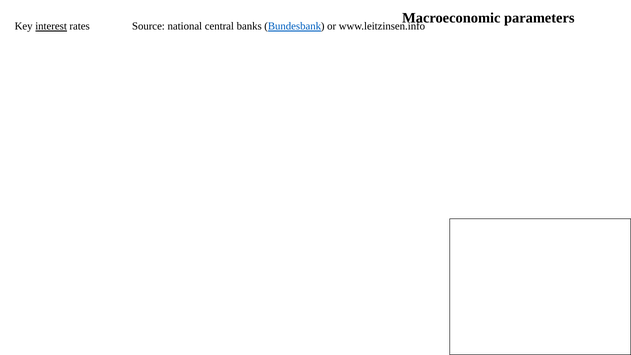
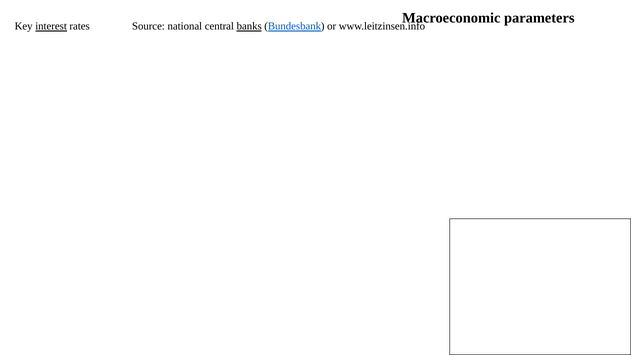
banks underline: none -> present
